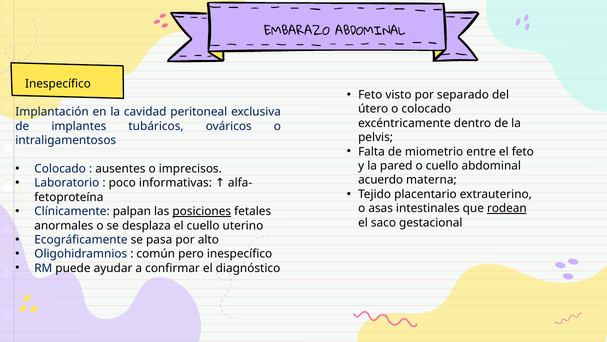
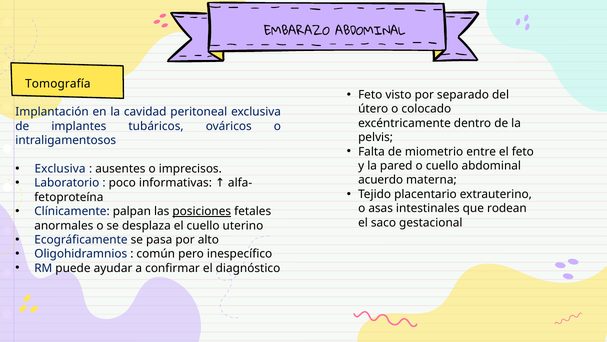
Inespecífico at (58, 84): Inespecífico -> Tomografía
Colocado at (60, 169): Colocado -> Exclusiva
rodean underline: present -> none
